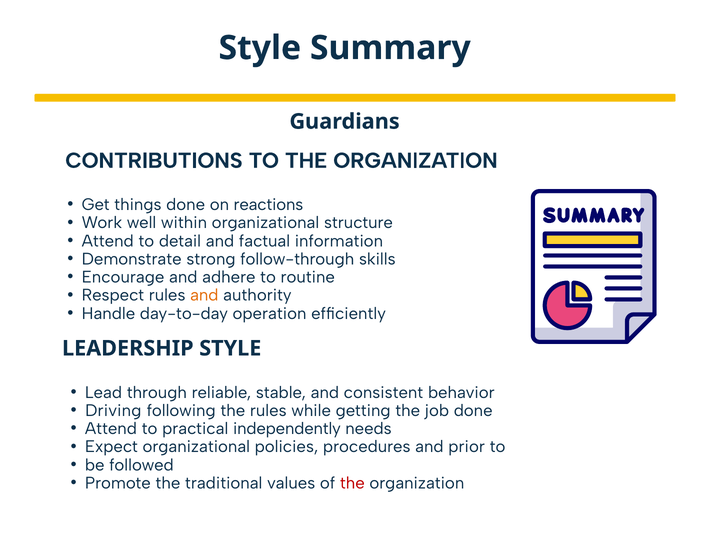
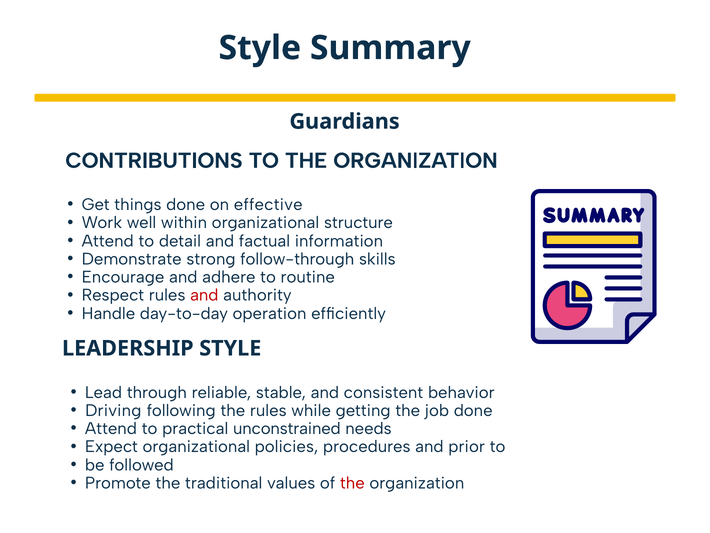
reactions: reactions -> effective
and at (204, 295) colour: orange -> red
independently: independently -> unconstrained
